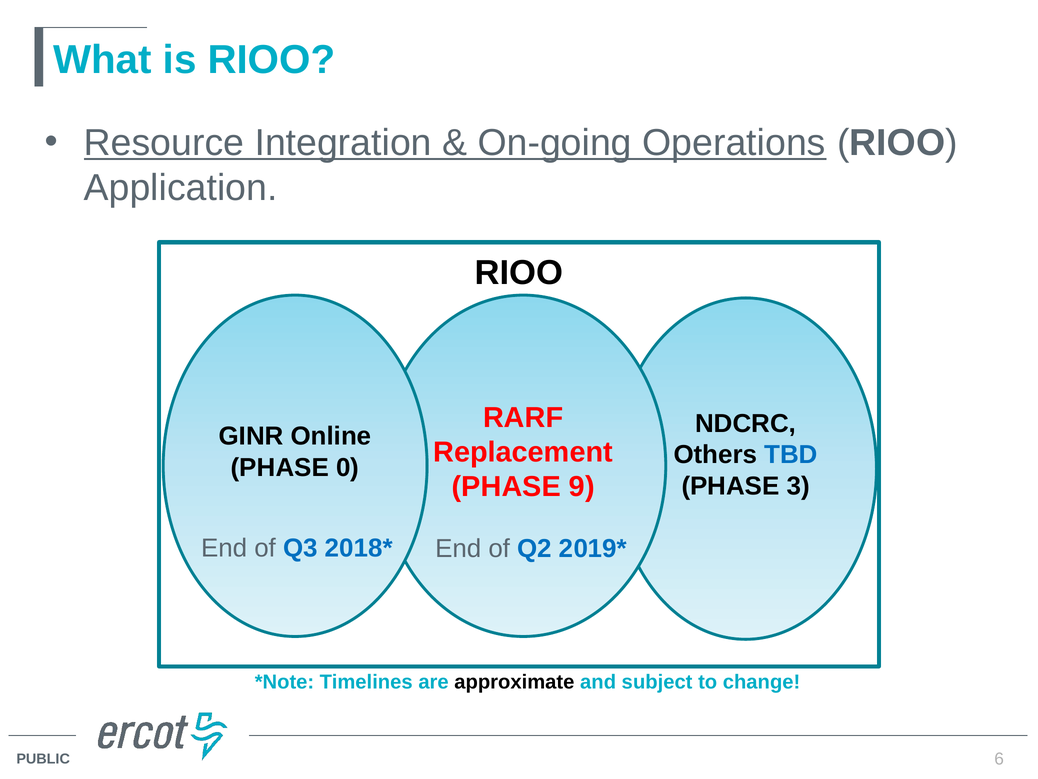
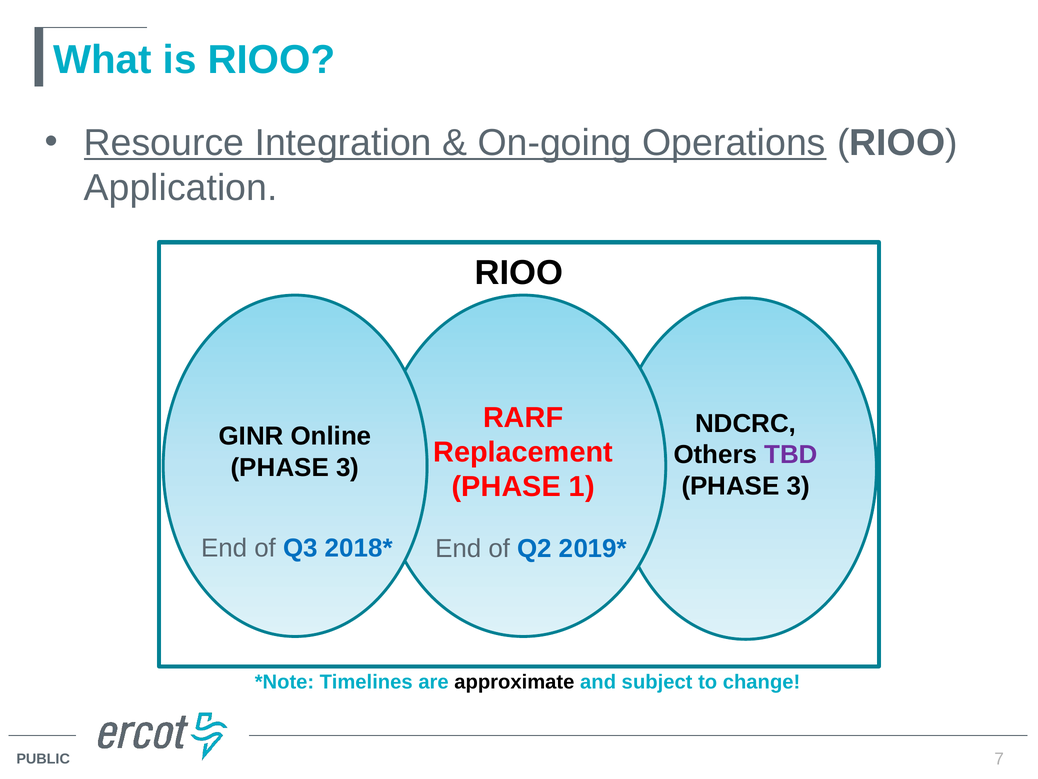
TBD colour: blue -> purple
0 at (348, 467): 0 -> 3
9: 9 -> 1
6: 6 -> 7
